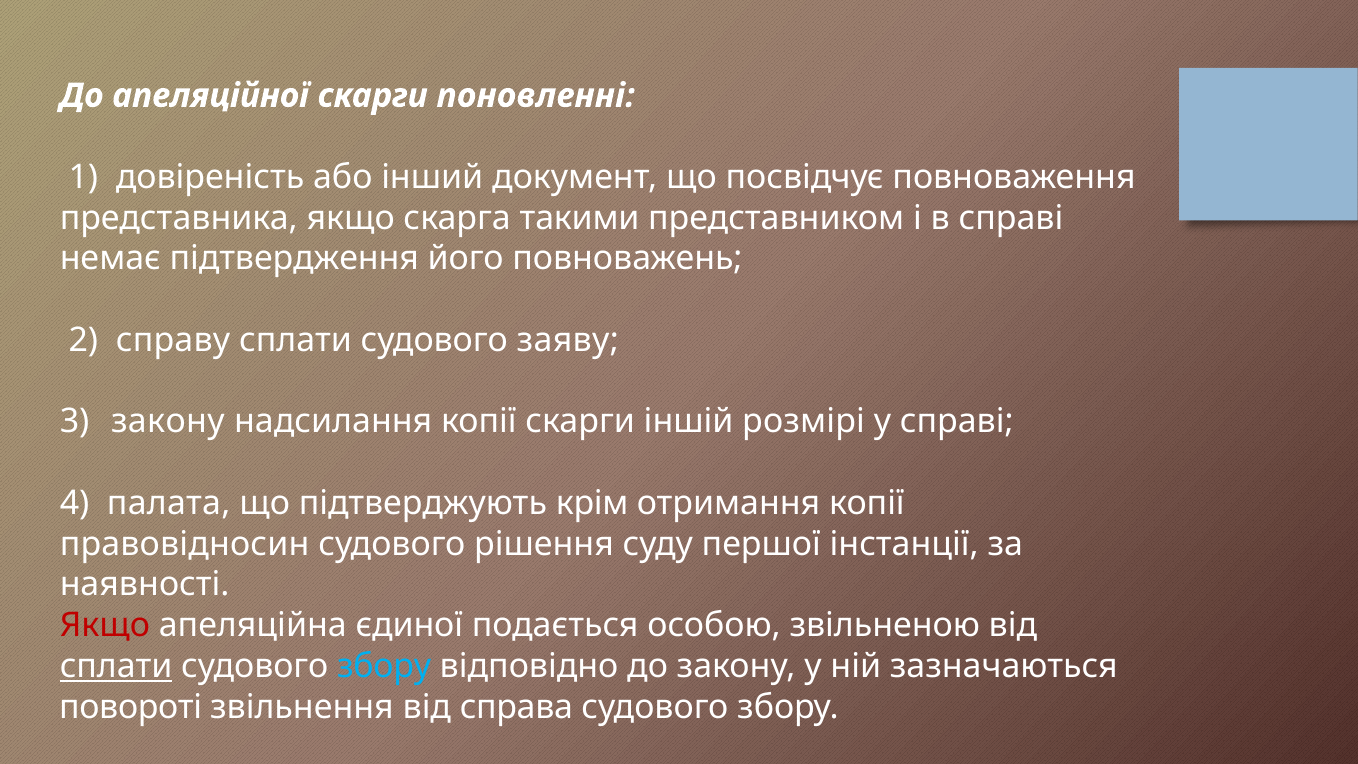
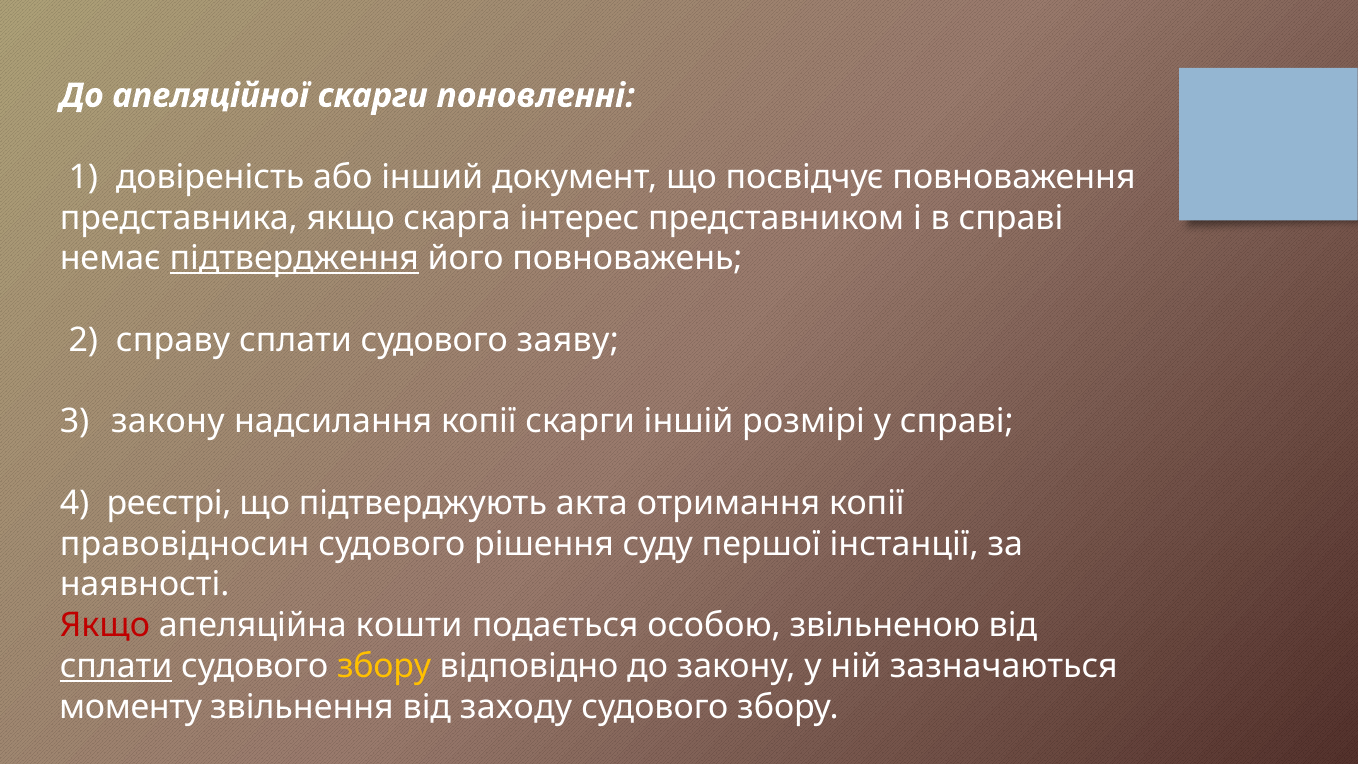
такими: такими -> інтерес
підтвердження underline: none -> present
палата: палата -> реєстрі
крім: крім -> акта
єдиної: єдиної -> кошти
збору at (384, 666) colour: light blue -> yellow
повороті: повороті -> моменту
справа: справа -> заходу
